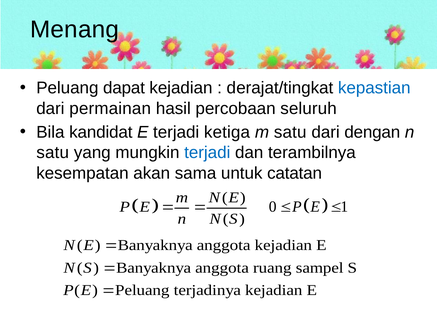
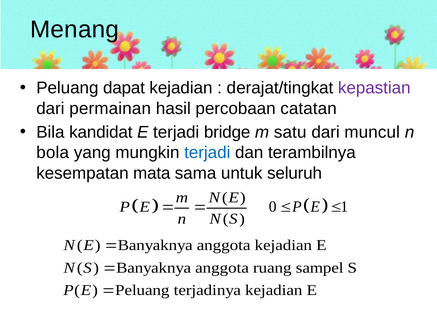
kepastian colour: blue -> purple
seluruh: seluruh -> catatan
ketiga: ketiga -> bridge
dengan: dengan -> muncul
satu at (53, 153): satu -> bola
akan: akan -> mata
catatan: catatan -> seluruh
